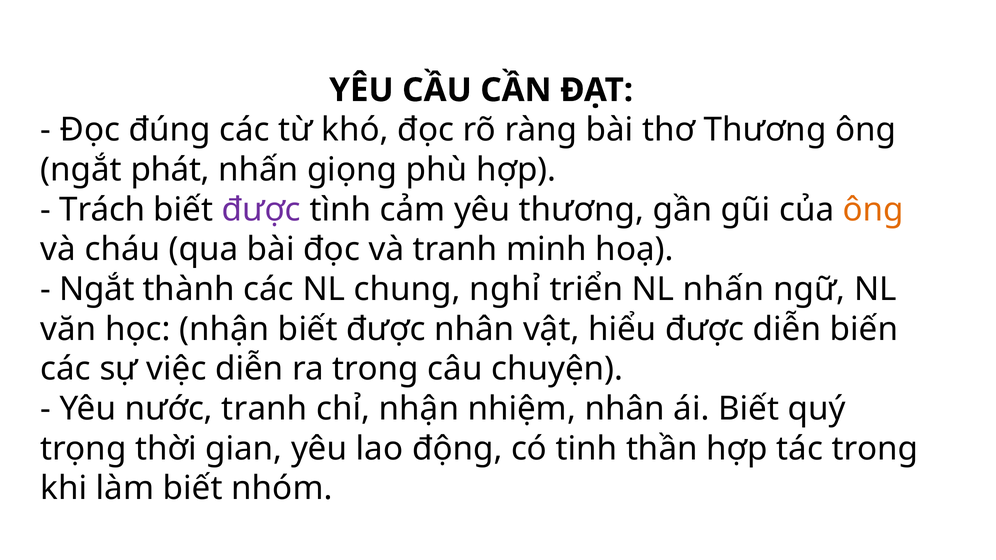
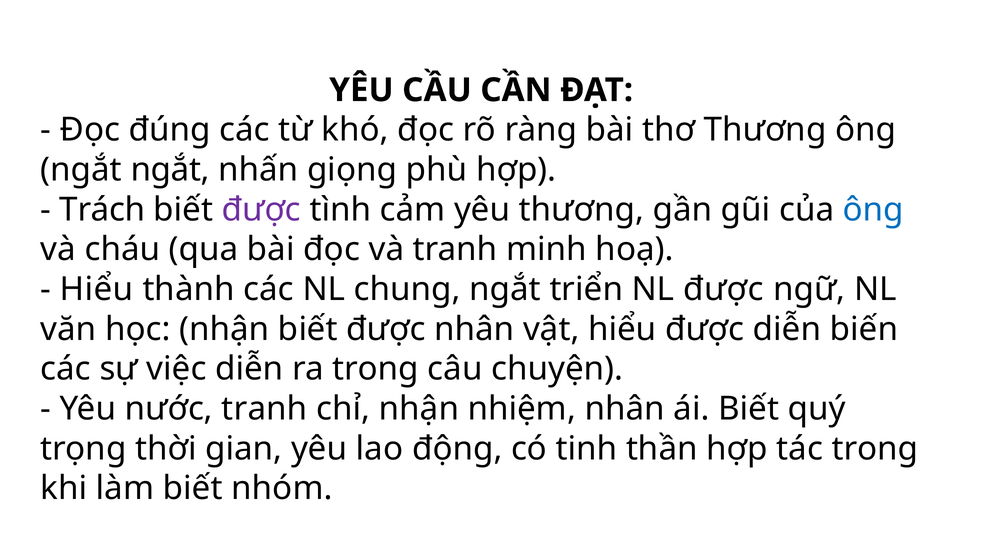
ngắt phát: phát -> ngắt
ông at (873, 210) colour: orange -> blue
Ngắt at (97, 289): Ngắt -> Hiểu
chung nghỉ: nghỉ -> ngắt
NL nhấn: nhấn -> được
